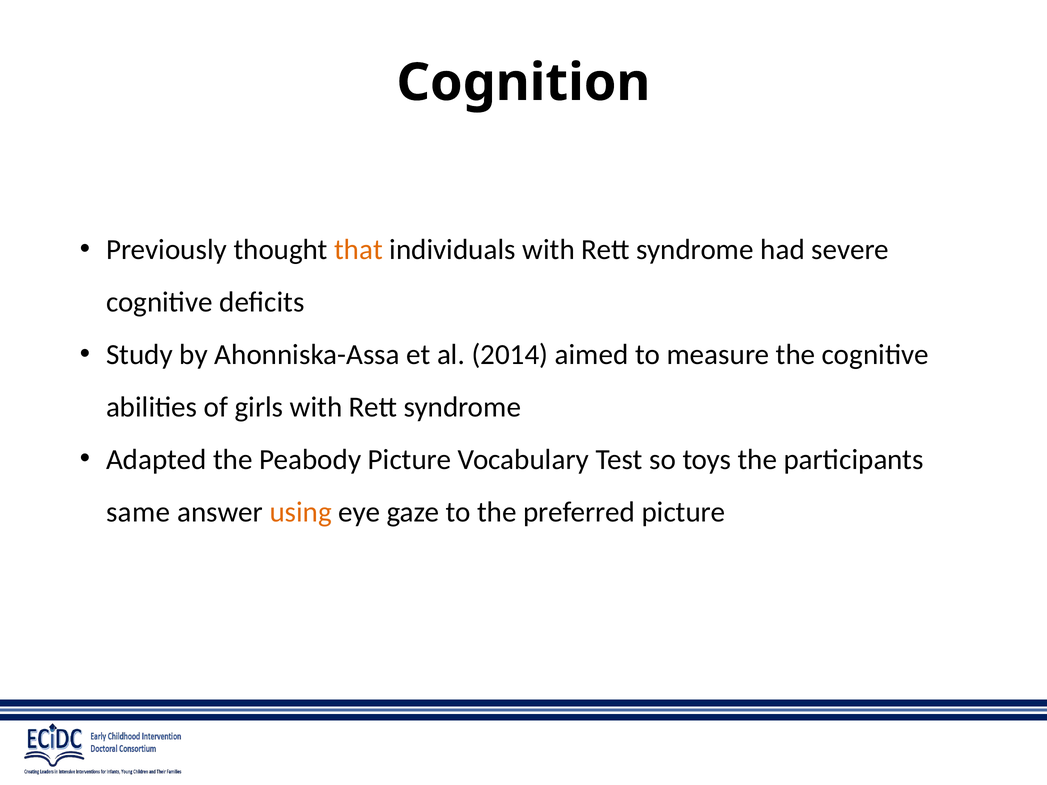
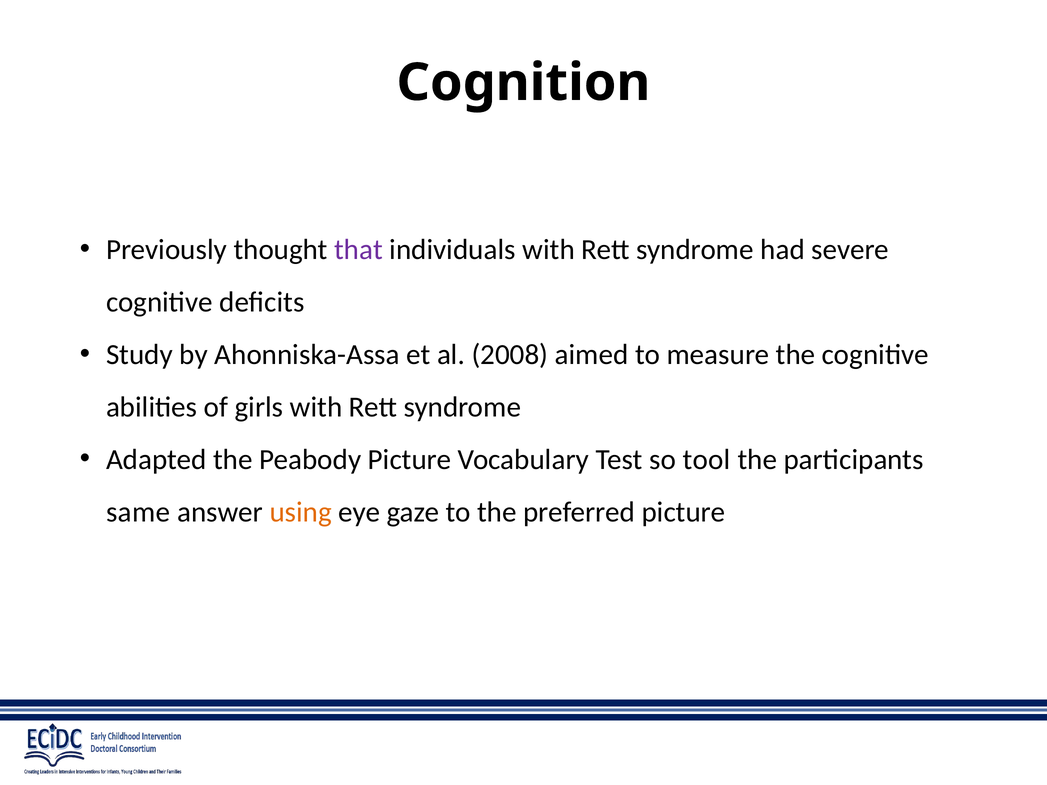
that colour: orange -> purple
2014: 2014 -> 2008
toys: toys -> tool
